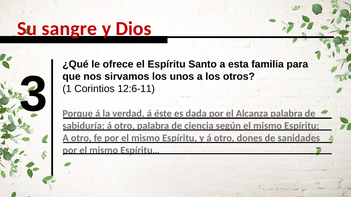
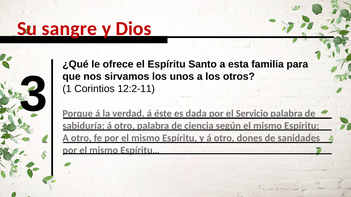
Alcanza: Alcanza -> Servicio
12:6-11: 12:6-11 -> 12:2-11
